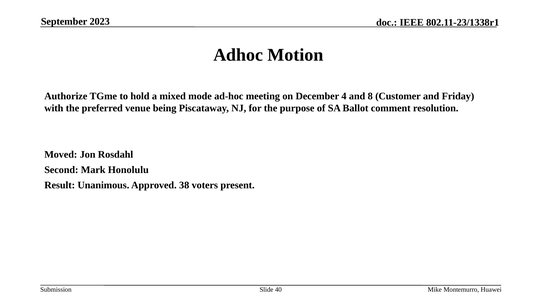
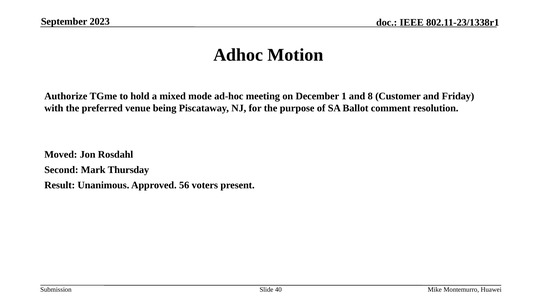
4: 4 -> 1
Honolulu: Honolulu -> Thursday
38: 38 -> 56
